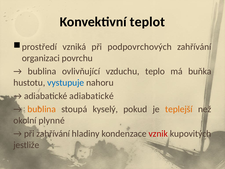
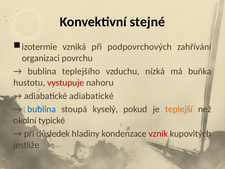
teplot: teplot -> stejné
prostředí: prostředí -> izotermie
ovlivňující: ovlivňující -> teplejšího
teplo: teplo -> nízká
vystupuje colour: blue -> red
bublina at (42, 109) colour: orange -> blue
plynné: plynné -> typické
při zahřívání: zahřívání -> důsledek
